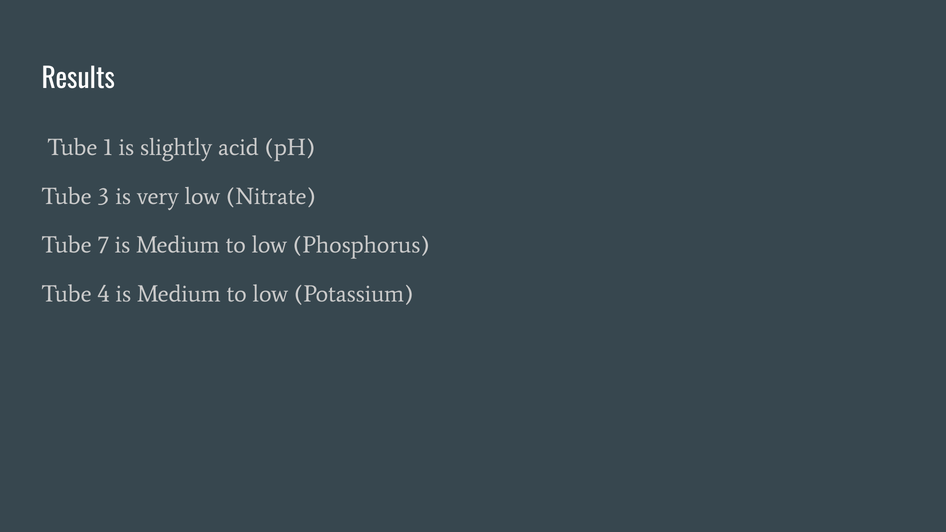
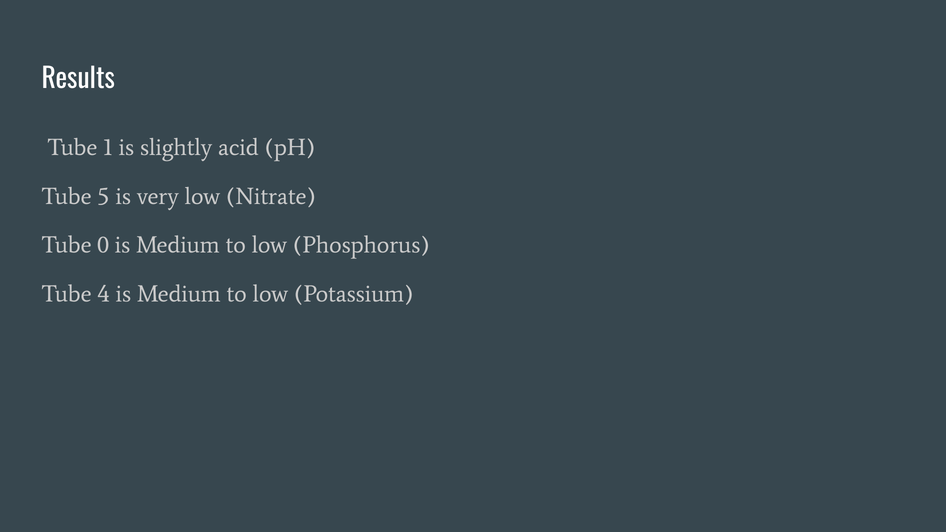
3: 3 -> 5
7: 7 -> 0
